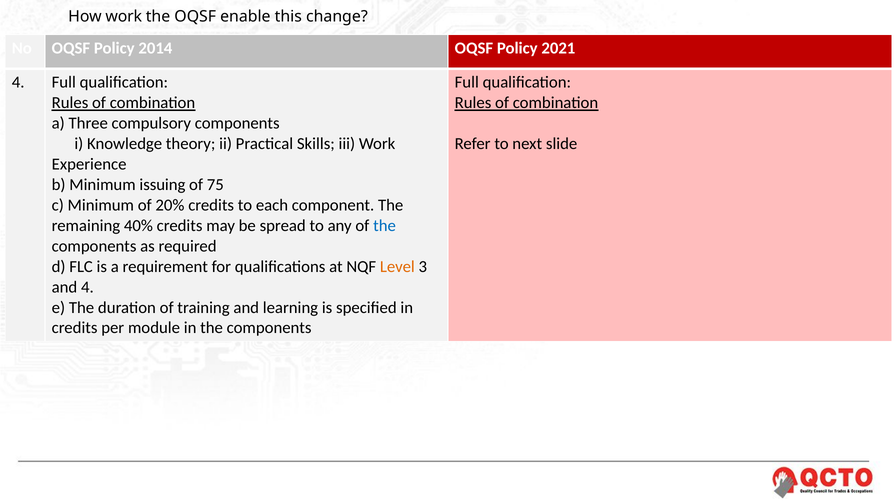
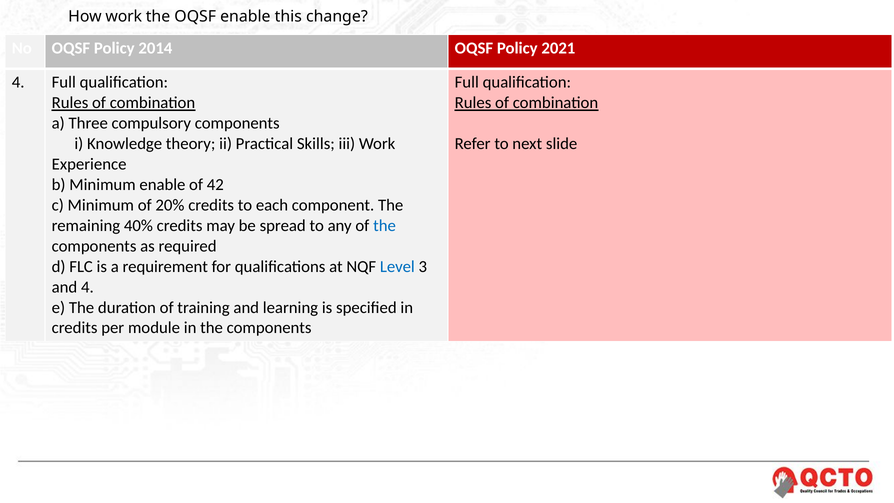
Minimum issuing: issuing -> enable
75: 75 -> 42
Level colour: orange -> blue
